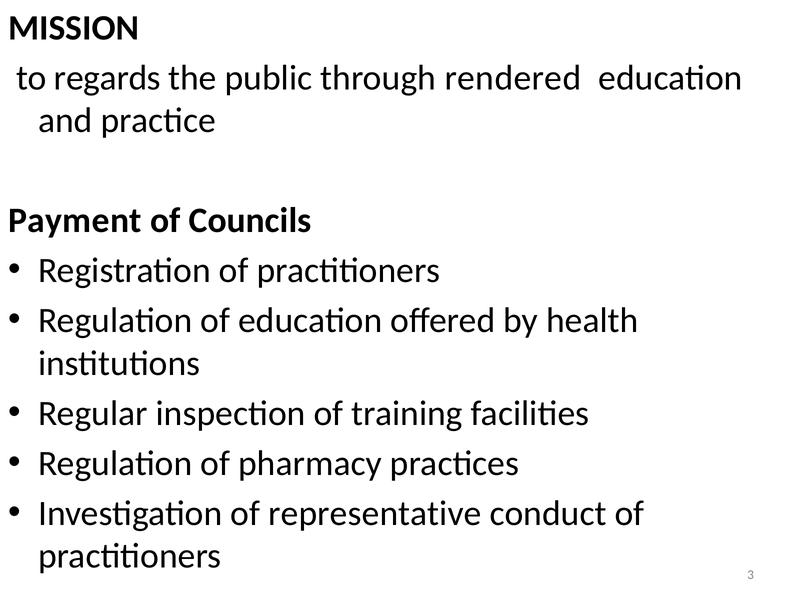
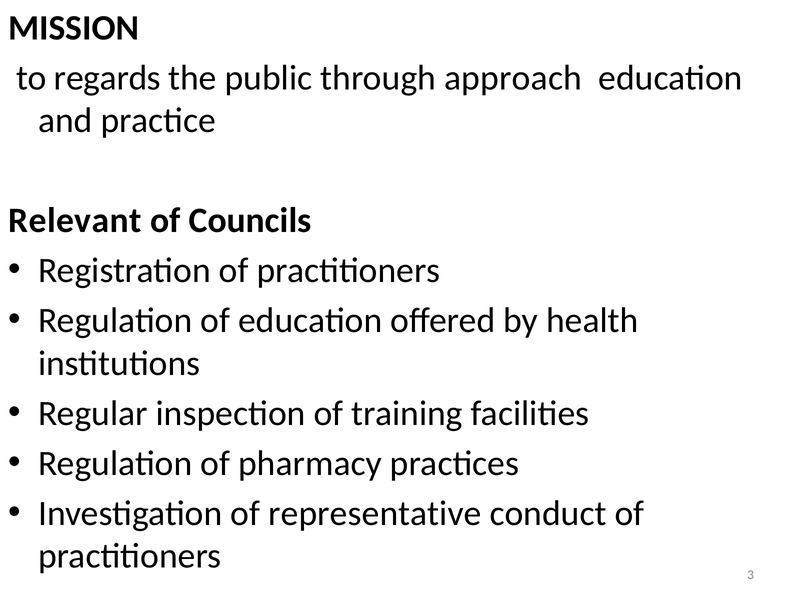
rendered: rendered -> approach
Payment: Payment -> Relevant
